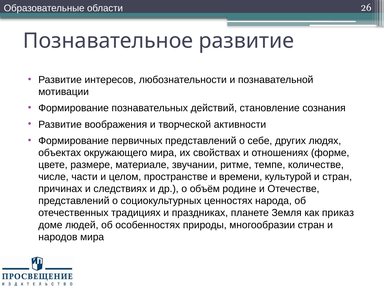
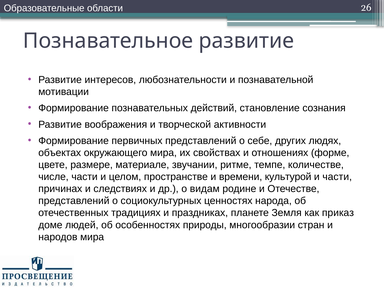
и стран: стран -> части
объём: объём -> видам
